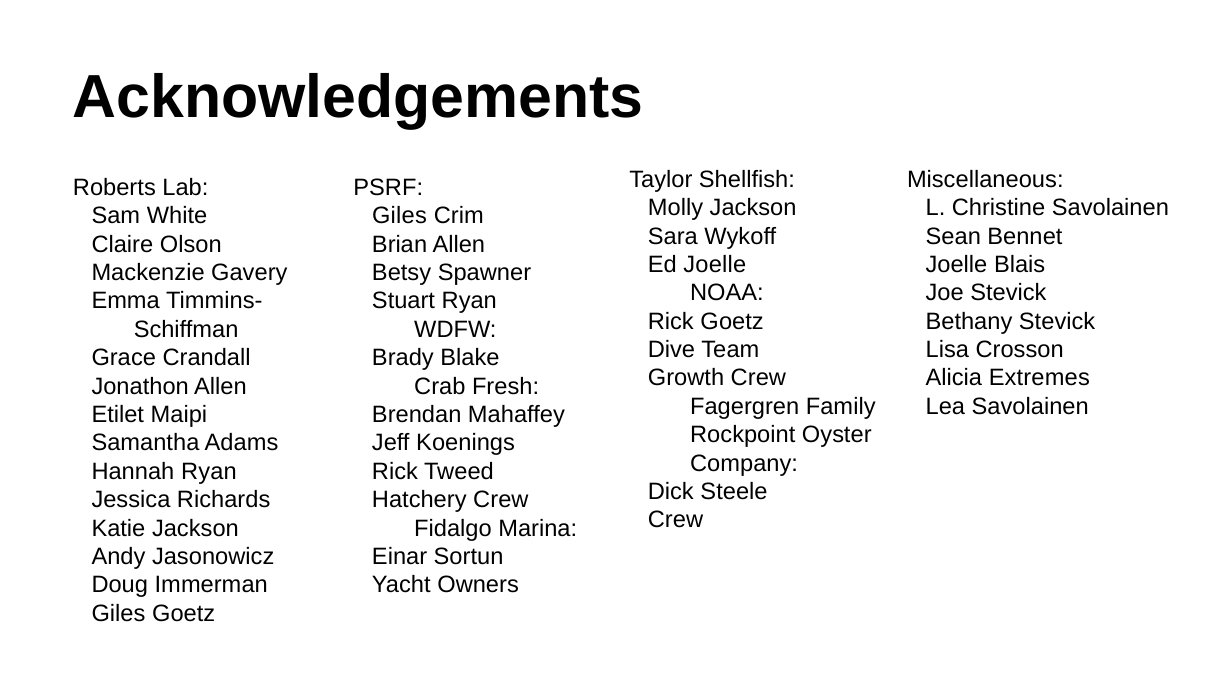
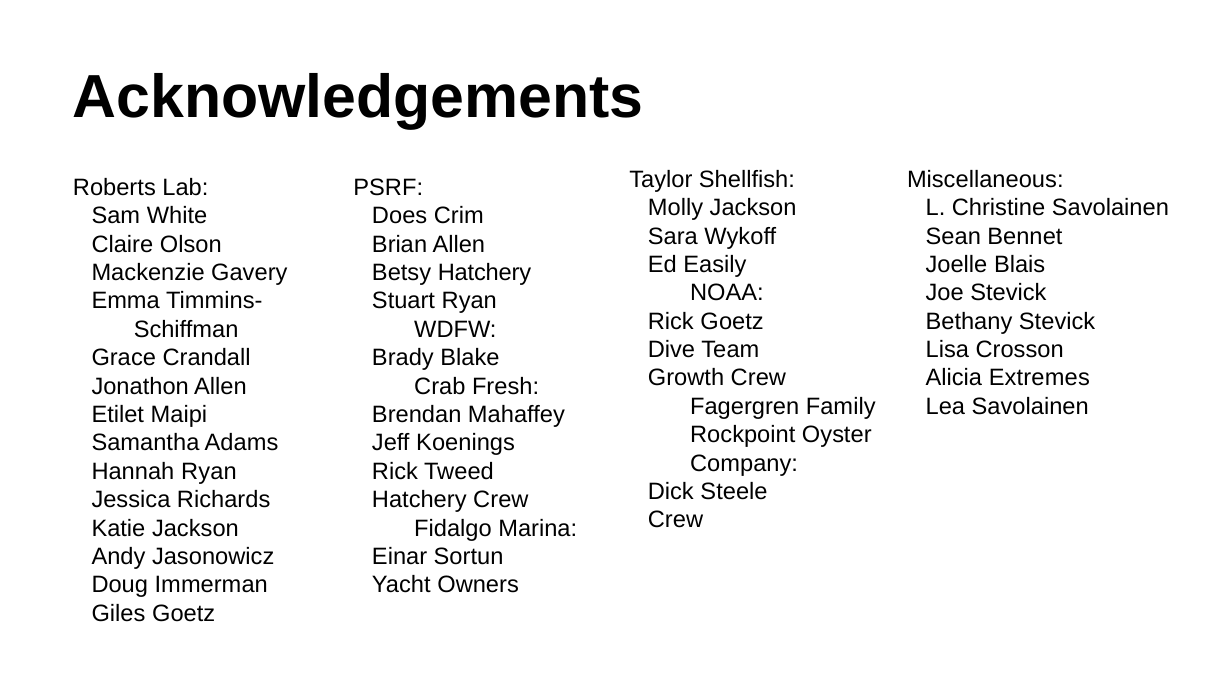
Giles at (400, 216): Giles -> Does
Ed Joelle: Joelle -> Easily
Betsy Spawner: Spawner -> Hatchery
